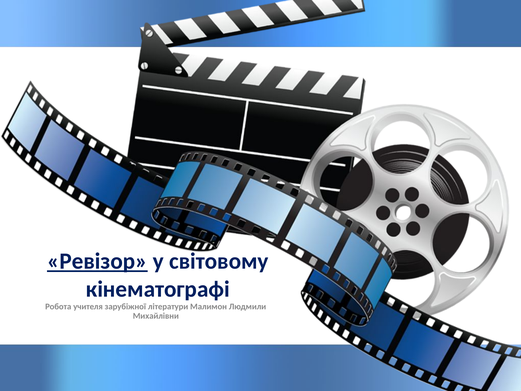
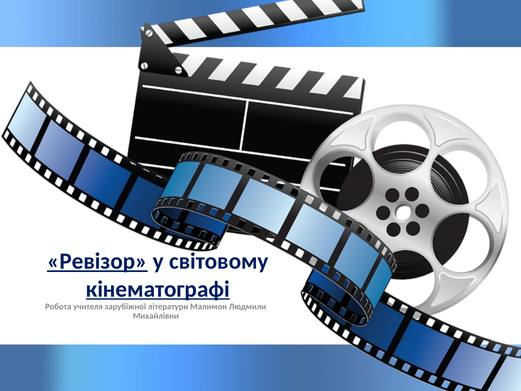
кінематографі underline: none -> present
